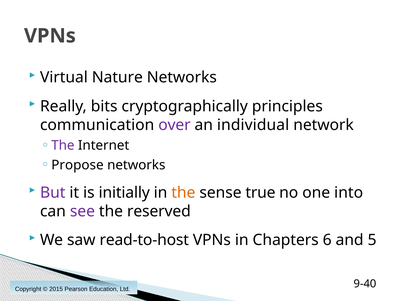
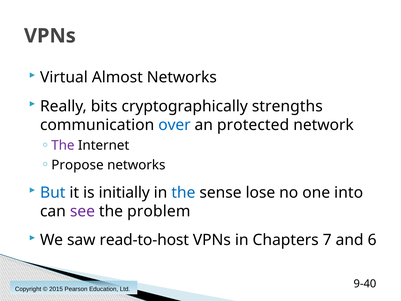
Nature: Nature -> Almost
principles: principles -> strengths
over colour: purple -> blue
individual: individual -> protected
But colour: purple -> blue
the at (183, 192) colour: orange -> blue
true: true -> lose
reserved: reserved -> problem
6: 6 -> 7
5: 5 -> 6
